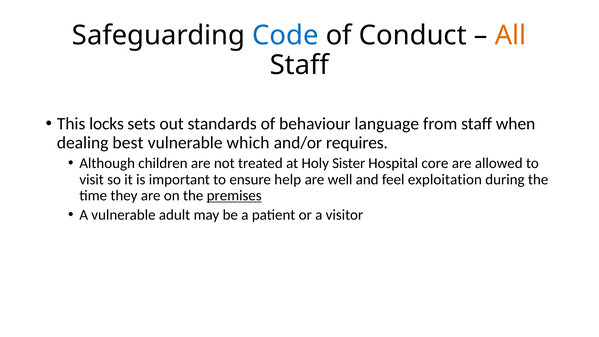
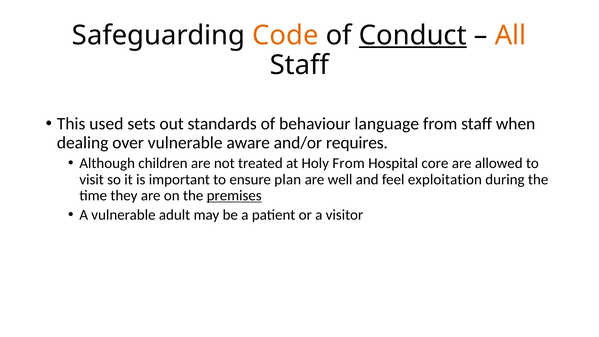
Code colour: blue -> orange
Conduct underline: none -> present
locks: locks -> used
best: best -> over
which: which -> aware
Holy Sister: Sister -> From
help: help -> plan
